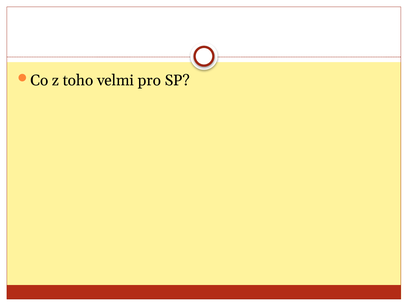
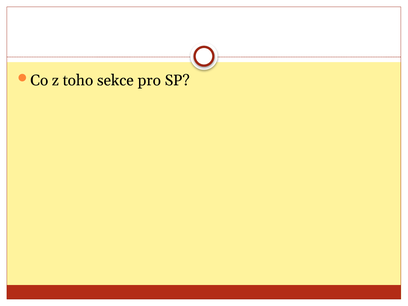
velmi: velmi -> sekce
